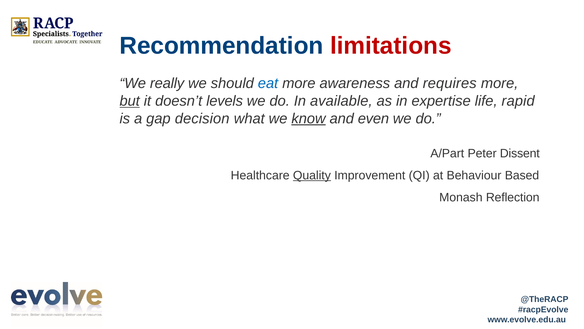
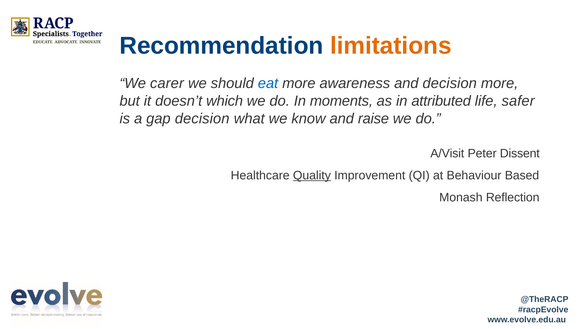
limitations colour: red -> orange
really: really -> carer
and requires: requires -> decision
but underline: present -> none
levels: levels -> which
available: available -> moments
expertise: expertise -> attributed
rapid: rapid -> safer
know underline: present -> none
even: even -> raise
A/Part: A/Part -> A/Visit
